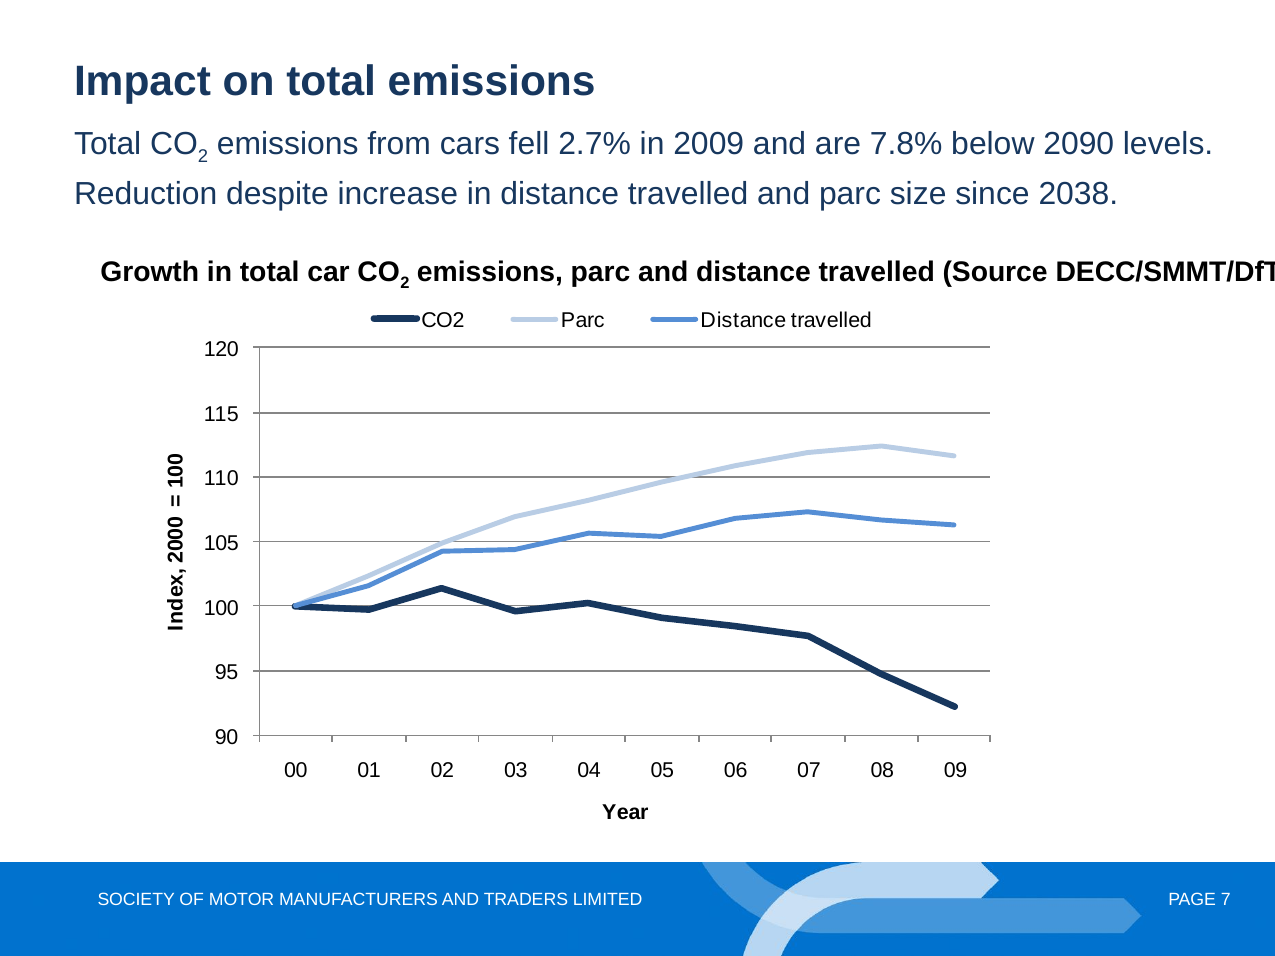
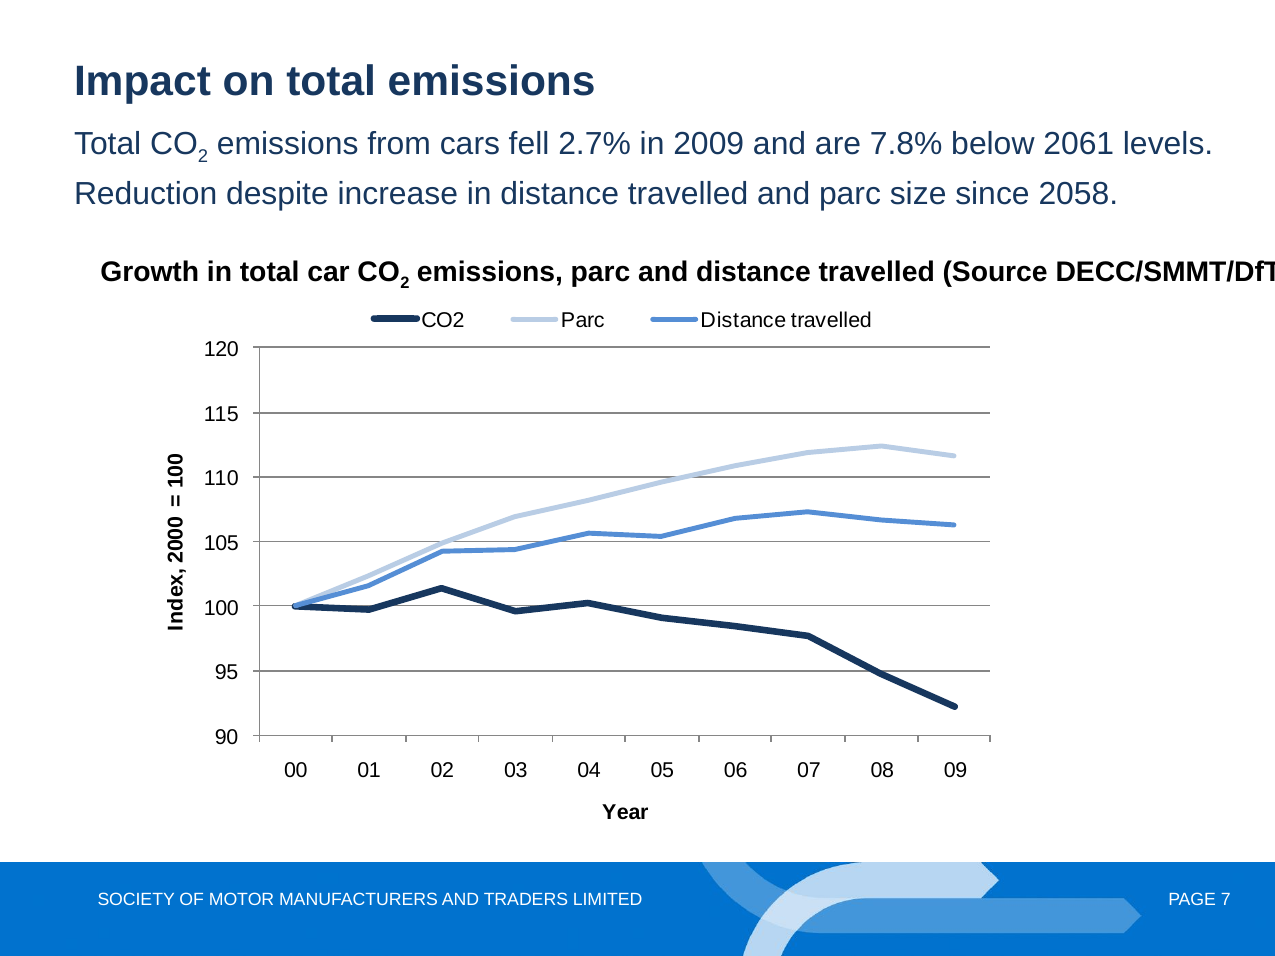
2090: 2090 -> 2061
2038: 2038 -> 2058
